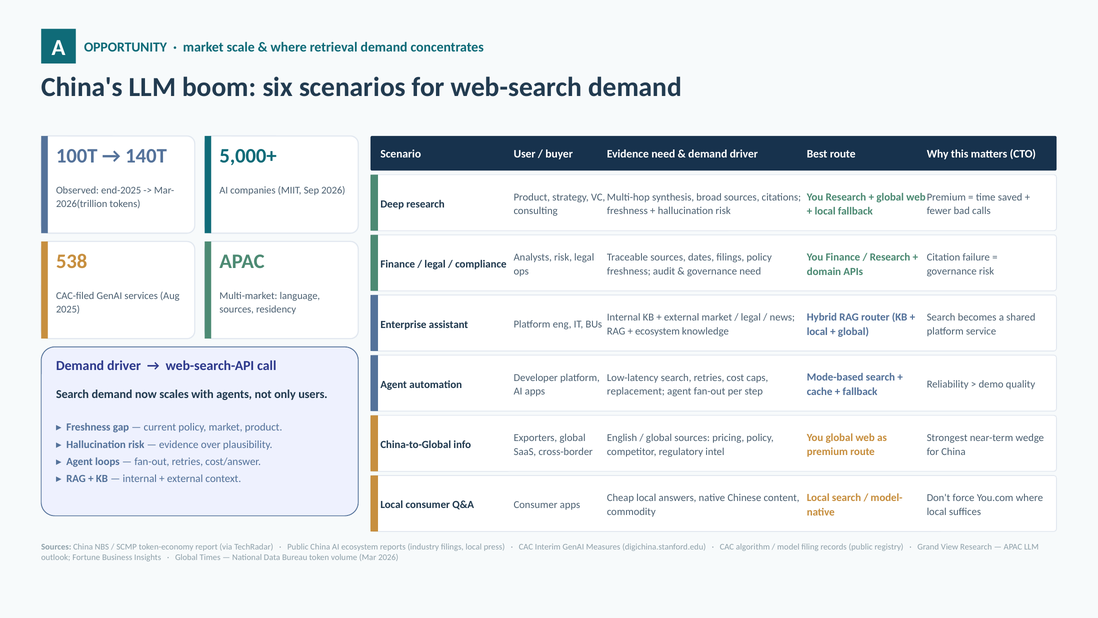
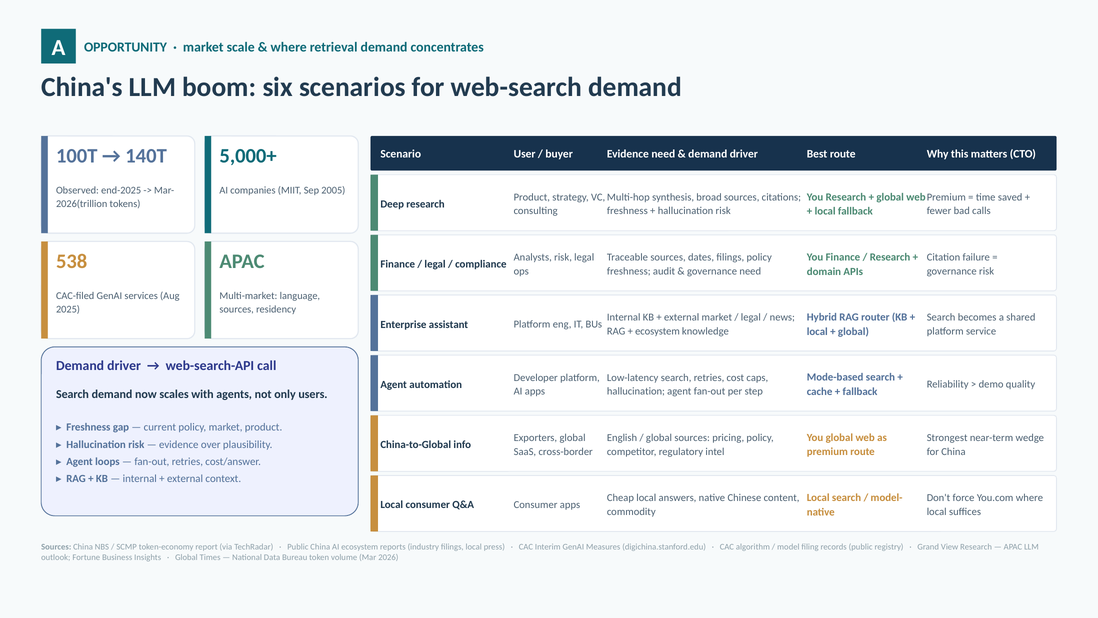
Sep 2026: 2026 -> 2005
replacement at (636, 391): replacement -> hallucination
